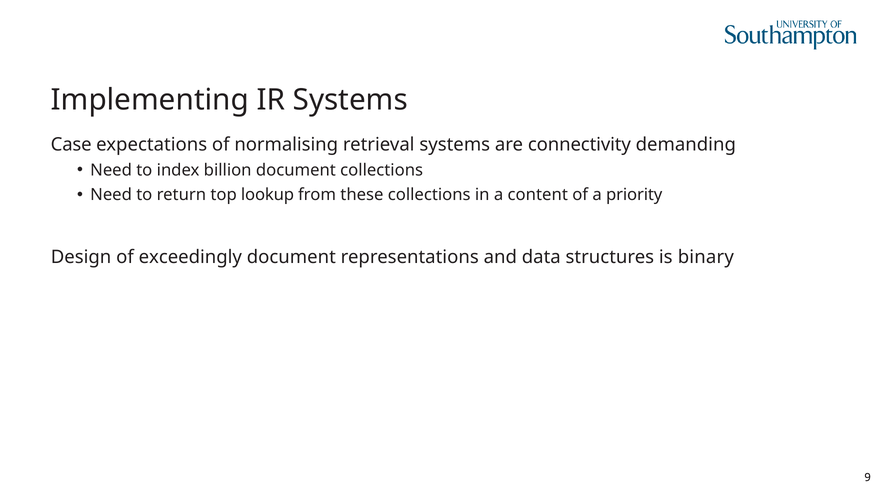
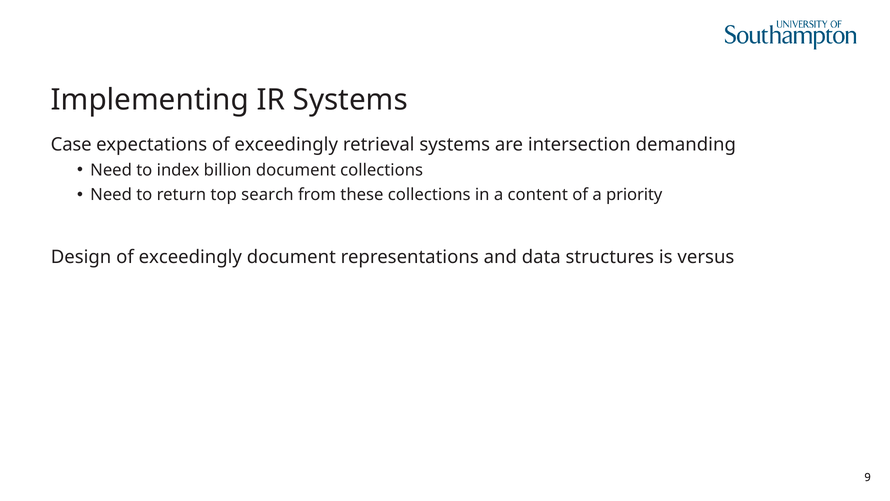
expectations of normalising: normalising -> exceedingly
connectivity: connectivity -> intersection
lookup: lookup -> search
binary: binary -> versus
